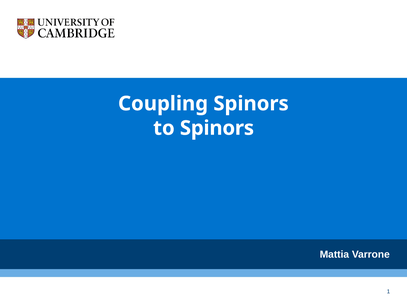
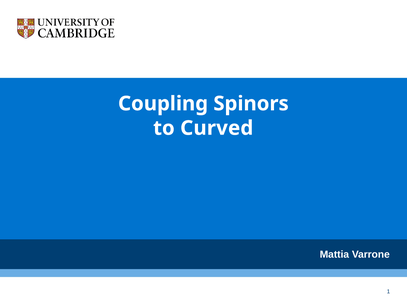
to Spinors: Spinors -> Curved
